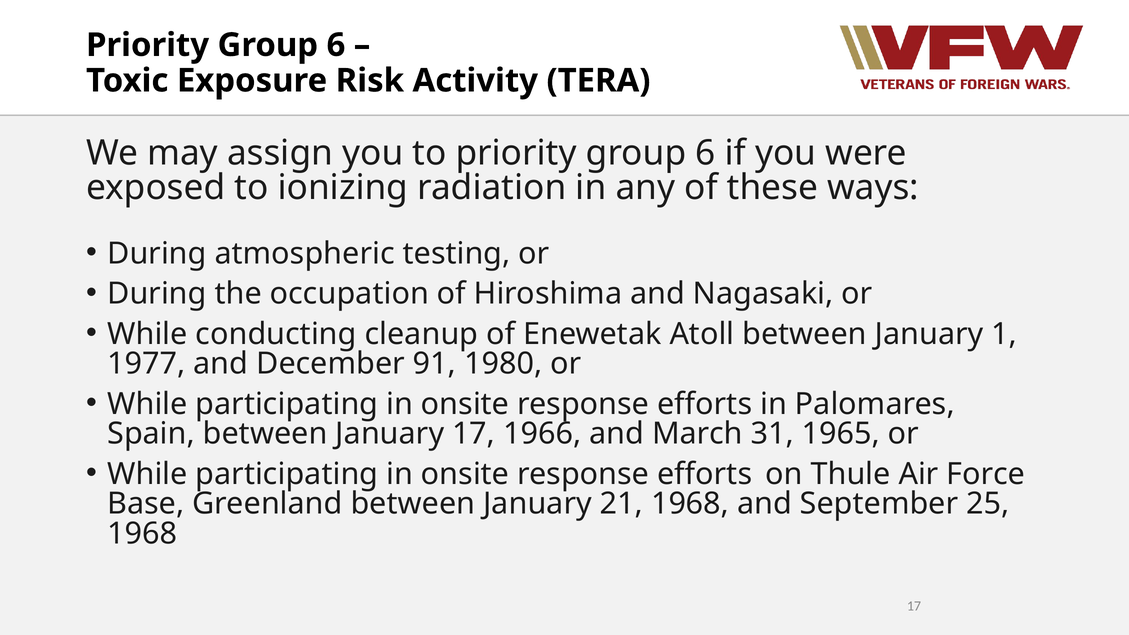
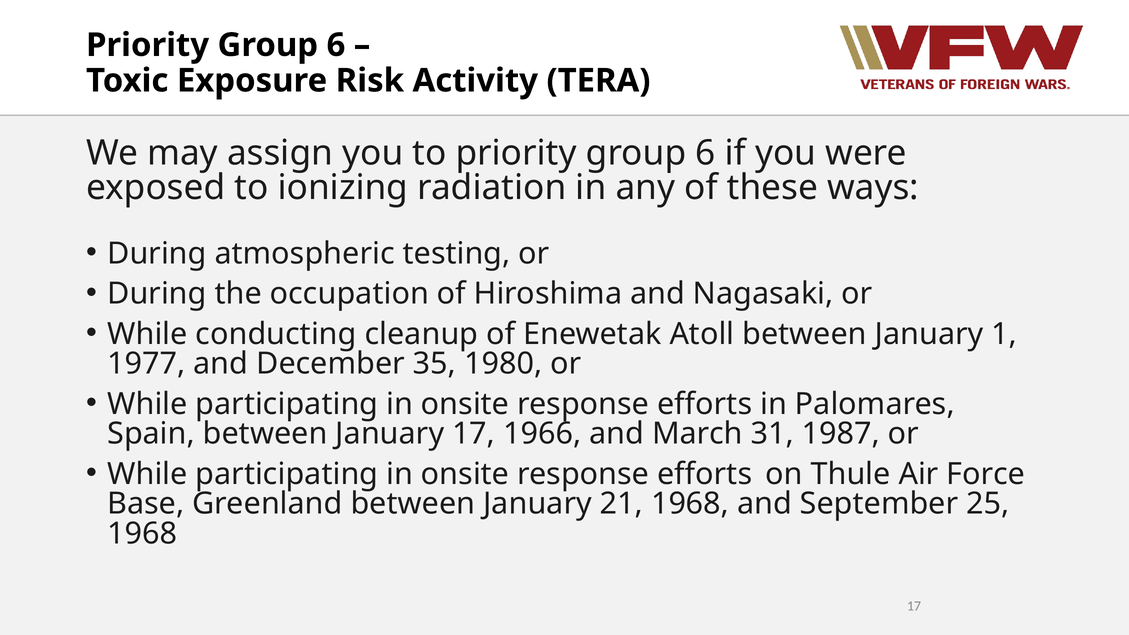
91: 91 -> 35
1965: 1965 -> 1987
